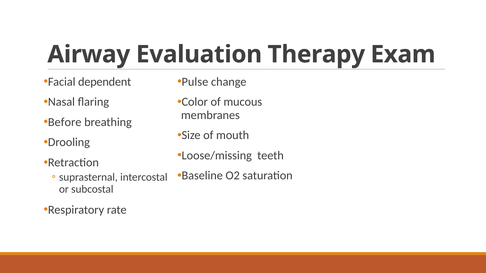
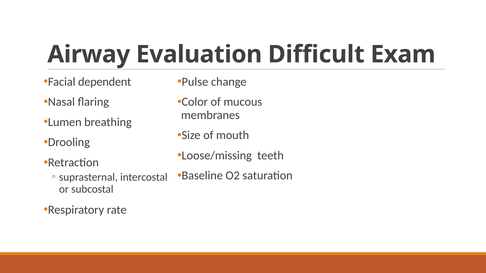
Therapy: Therapy -> Difficult
Before: Before -> Lumen
